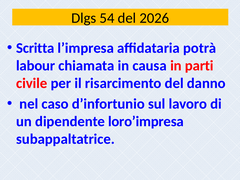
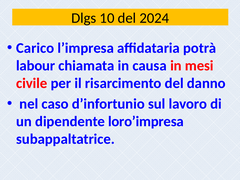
54: 54 -> 10
2026: 2026 -> 2024
Scritta: Scritta -> Carico
parti: parti -> mesi
